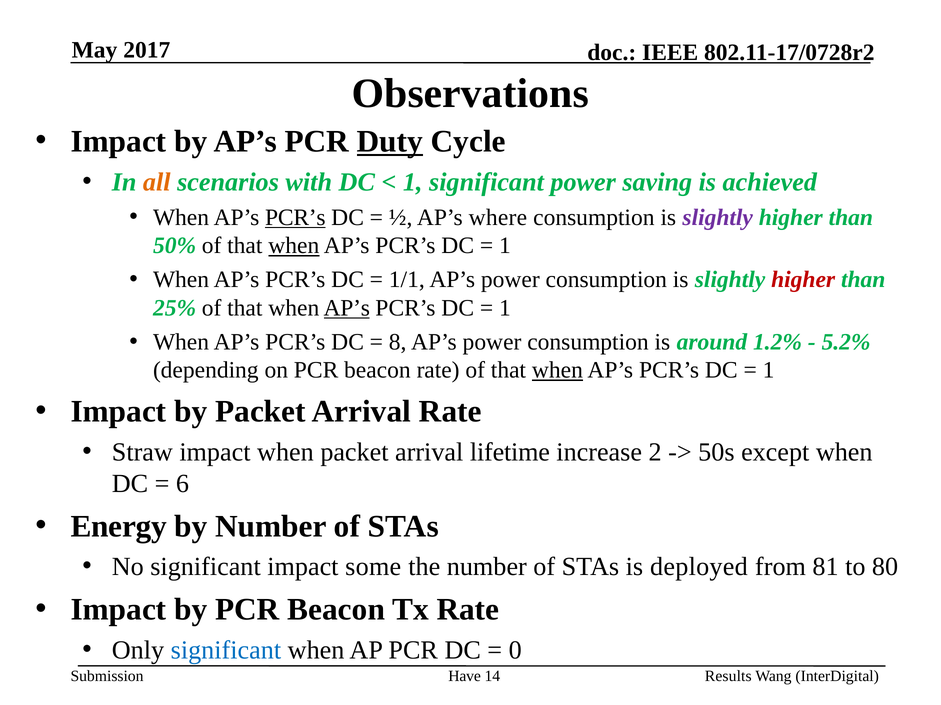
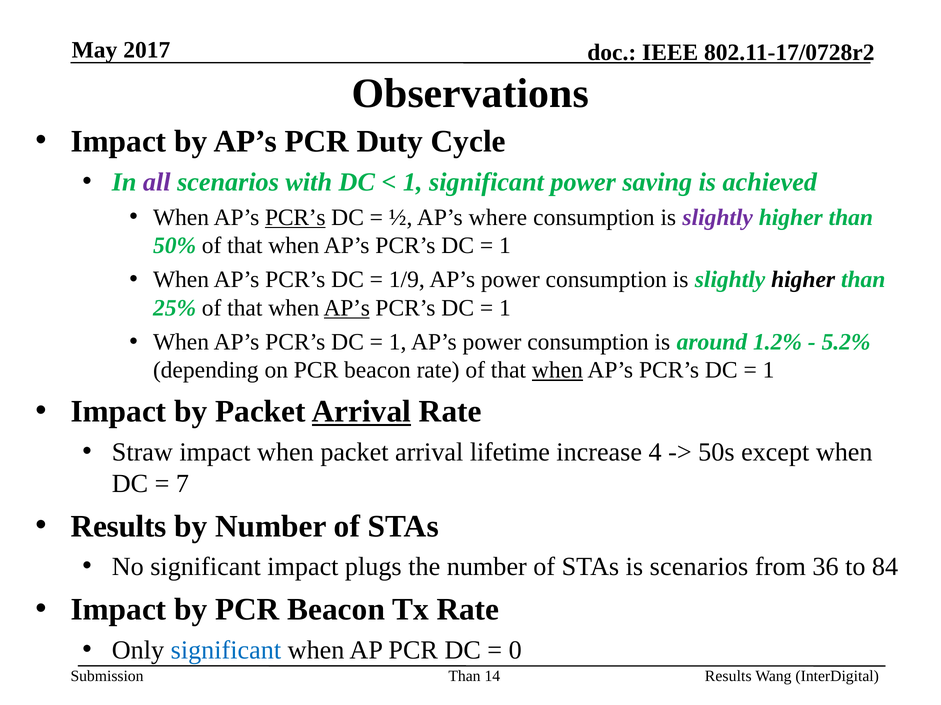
Duty underline: present -> none
all colour: orange -> purple
when at (294, 246) underline: present -> none
1/1: 1/1 -> 1/9
higher at (803, 280) colour: red -> black
8 at (398, 342): 8 -> 1
Arrival at (361, 412) underline: none -> present
2: 2 -> 4
6: 6 -> 7
Energy at (119, 527): Energy -> Results
some: some -> plugs
is deployed: deployed -> scenarios
81: 81 -> 36
80: 80 -> 84
Have at (465, 677): Have -> Than
